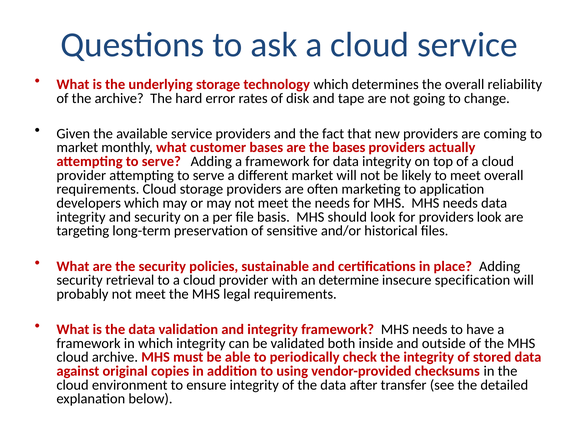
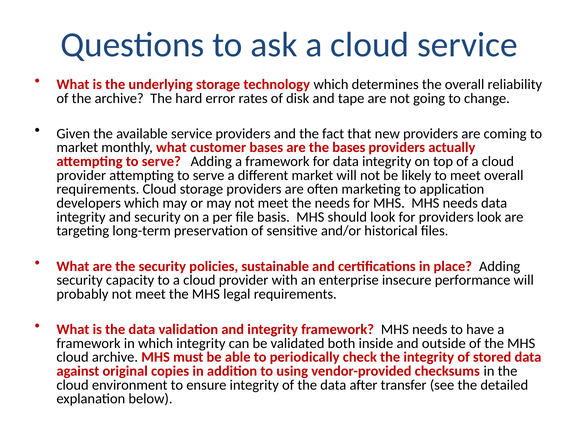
retrieval: retrieval -> capacity
determine: determine -> enterprise
specification: specification -> performance
